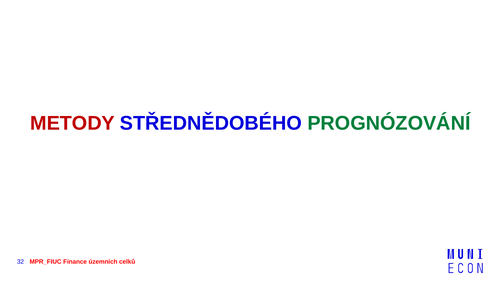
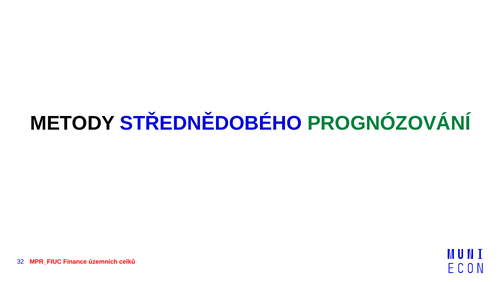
METODY colour: red -> black
